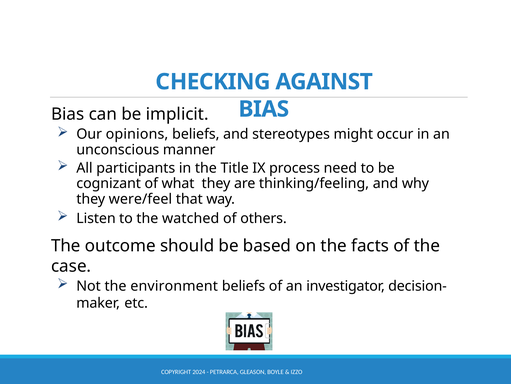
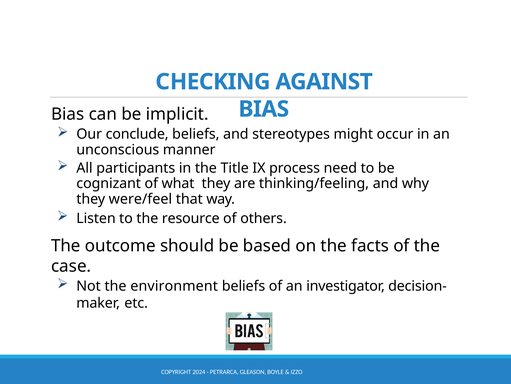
opinions: opinions -> conclude
watched: watched -> resource
